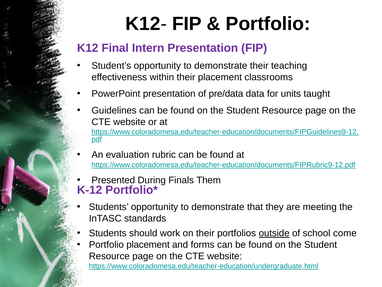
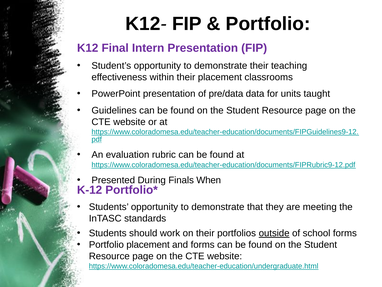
Them: Them -> When
school come: come -> forms
